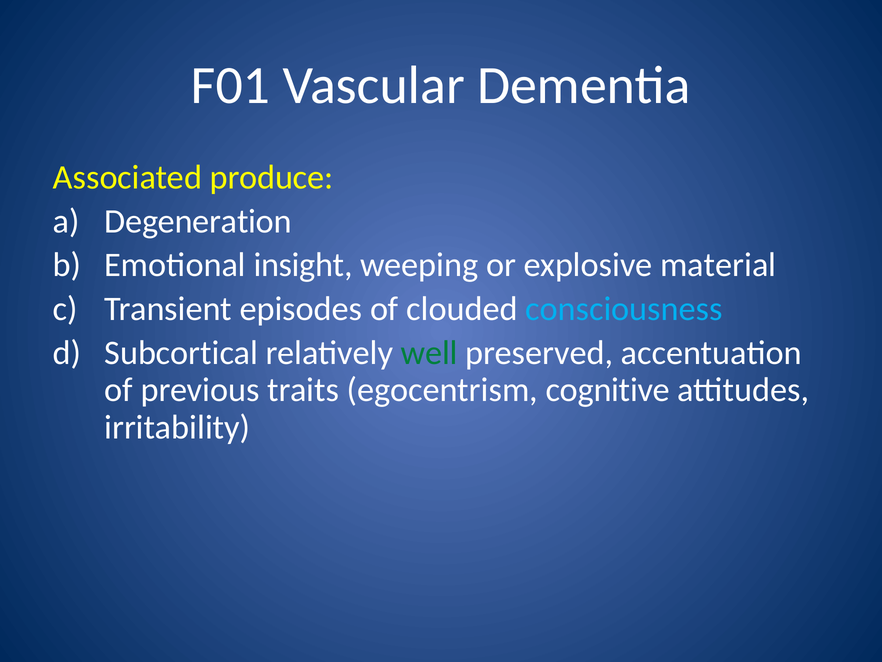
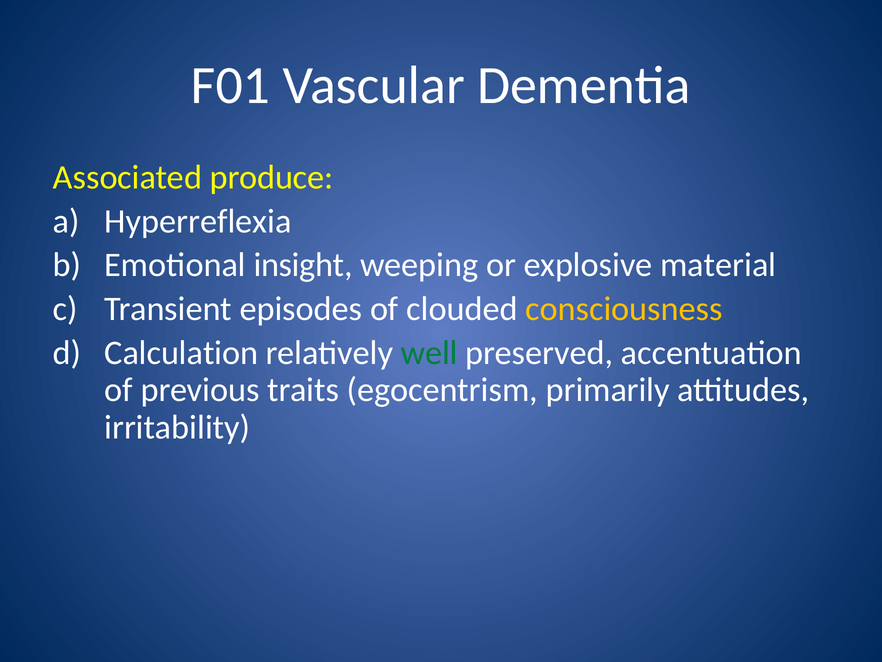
Degeneration: Degeneration -> Hyperreflexia
consciousness colour: light blue -> yellow
Subcortical: Subcortical -> Calculation
cognitive: cognitive -> primarily
